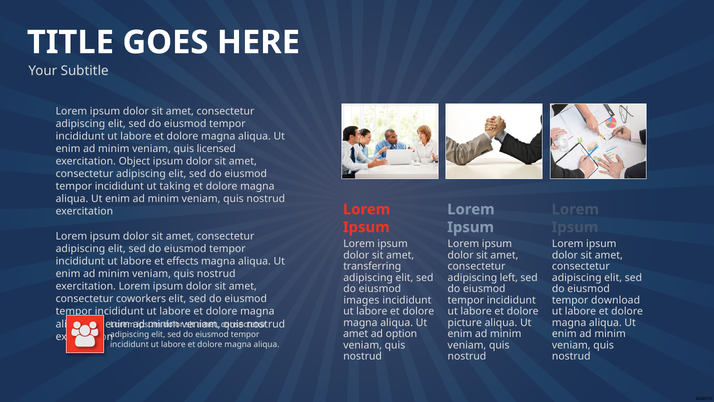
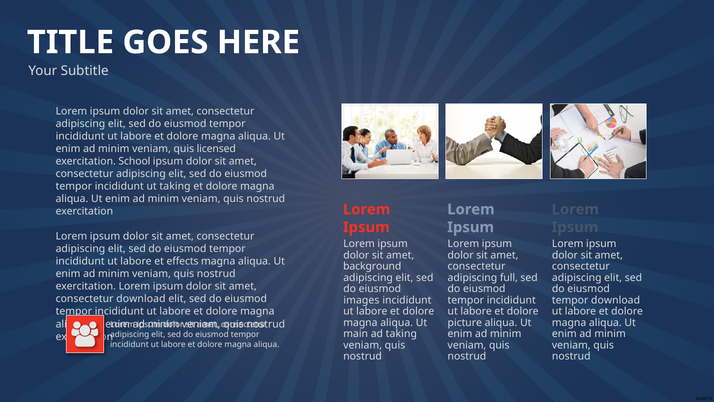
Object: Object -> School
transferring: transferring -> background
left: left -> full
consectetur coworkers: coworkers -> download
amet at (356, 334): amet -> main
ad option: option -> taking
